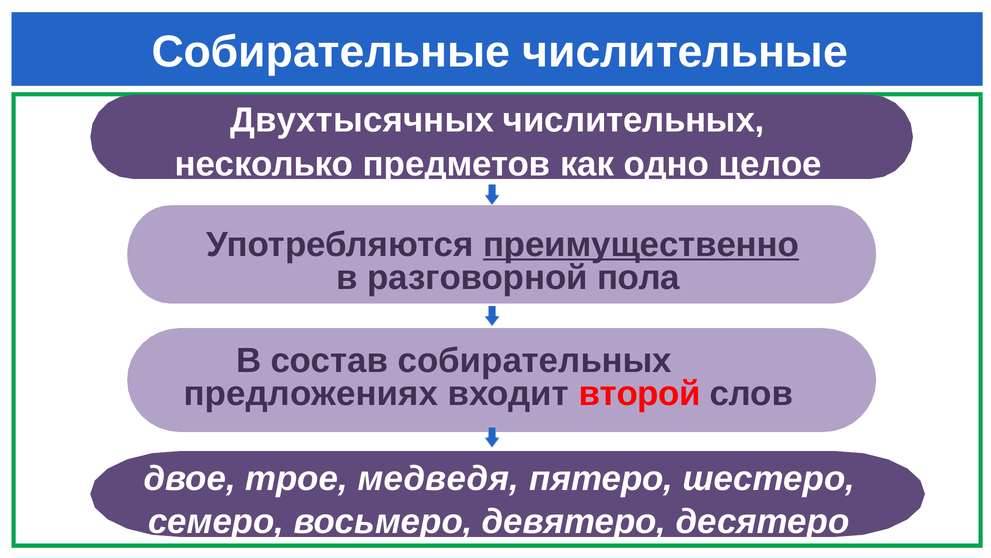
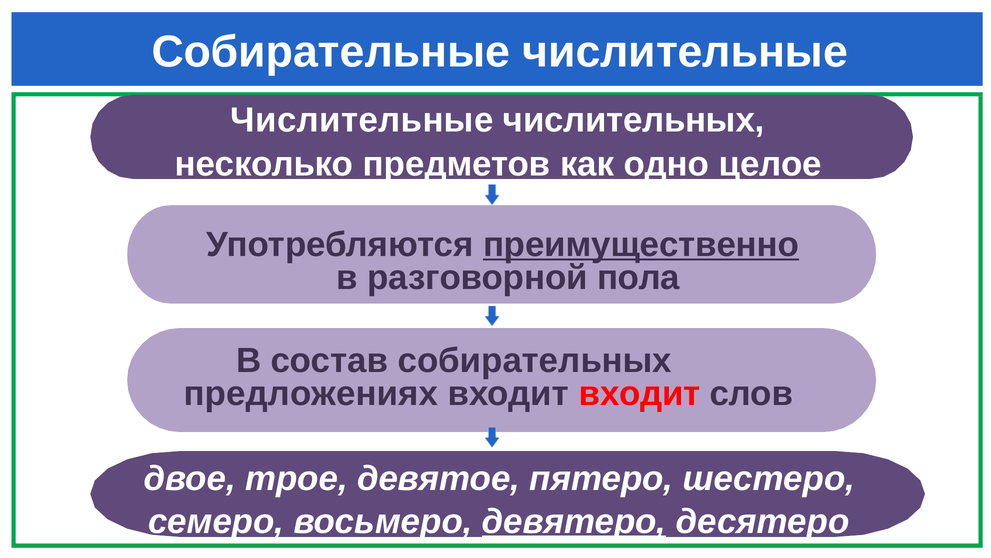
Двухтысячных at (362, 120): Двухтысячных -> Числительные
входит второй: второй -> входит
медведя: медведя -> девятое
девятеро underline: none -> present
